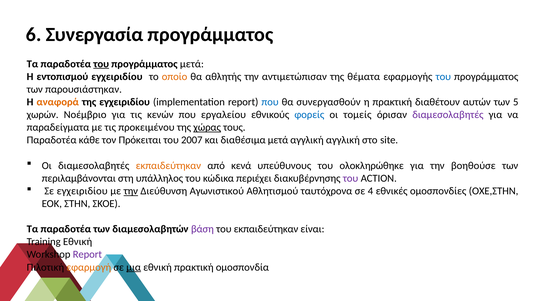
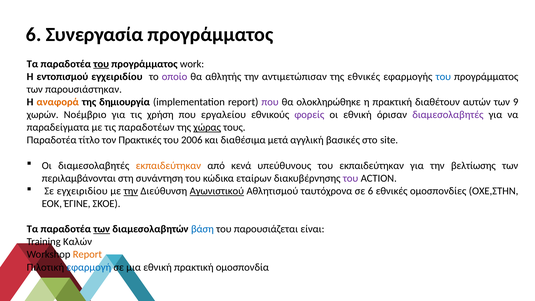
προγράμματος μετά: μετά -> work
οποίο colour: orange -> purple
της θέματα: θέματα -> εθνικές
της εγχειριδίου: εγχειριδίου -> δημιουργία
που at (270, 102) colour: blue -> purple
συνεργασθούν: συνεργασθούν -> ολοκληρώθηκε
5: 5 -> 9
κενών: κενών -> χρήση
φορείς colour: blue -> purple
οι τομείς: τομείς -> εθνική
προκειμένου: προκειμένου -> παραδοτέων
κάθε: κάθε -> τίτλο
Πρόκειται: Πρόκειται -> Πρακτικές
2007: 2007 -> 2006
αγγλική αγγλική: αγγλική -> βασικές
του ολοκληρώθηκε: ολοκληρώθηκε -> εκπαιδεύτηκαν
βοηθούσε: βοηθούσε -> βελτίωσης
υπάλληλος: υπάλληλος -> συνάντηση
περιέχει: περιέχει -> εταίρων
Αγωνιστικού underline: none -> present
σε 4: 4 -> 6
ΣΤΗΝ: ΣΤΗΝ -> ΈΓΙΝΕ
των at (102, 229) underline: none -> present
βάση colour: purple -> blue
του εκπαιδεύτηκαν: εκπαιδεύτηκαν -> παρουσιάζεται
Training Εθνική: Εθνική -> Καλών
Report at (87, 254) colour: purple -> orange
εφαρμογή colour: orange -> blue
μια underline: present -> none
